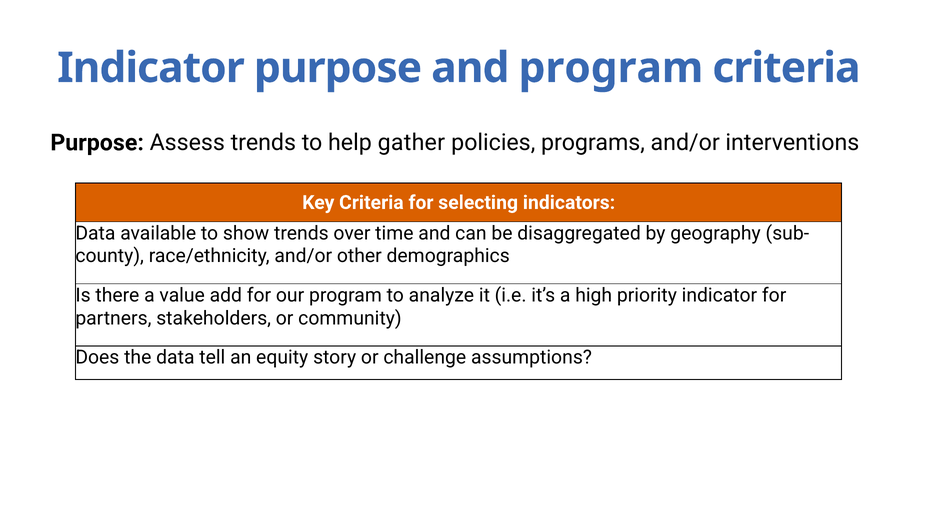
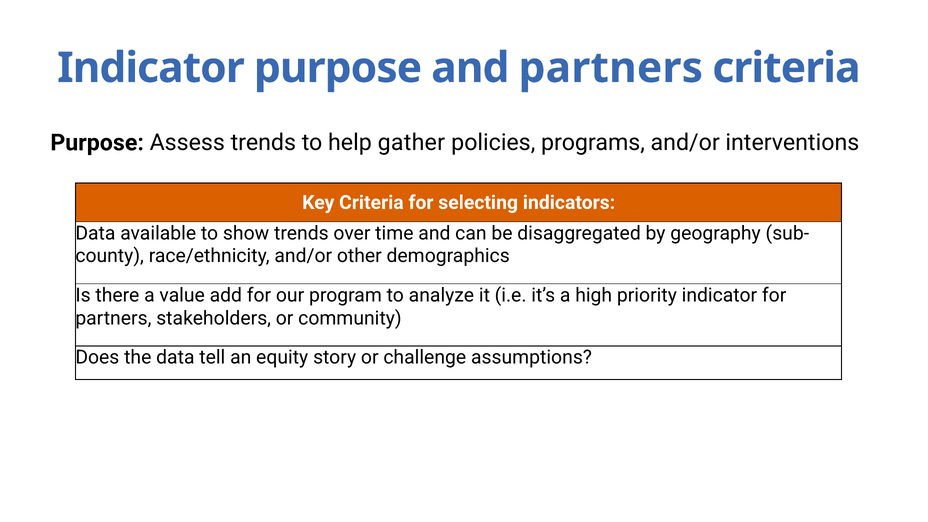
and program: program -> partners
